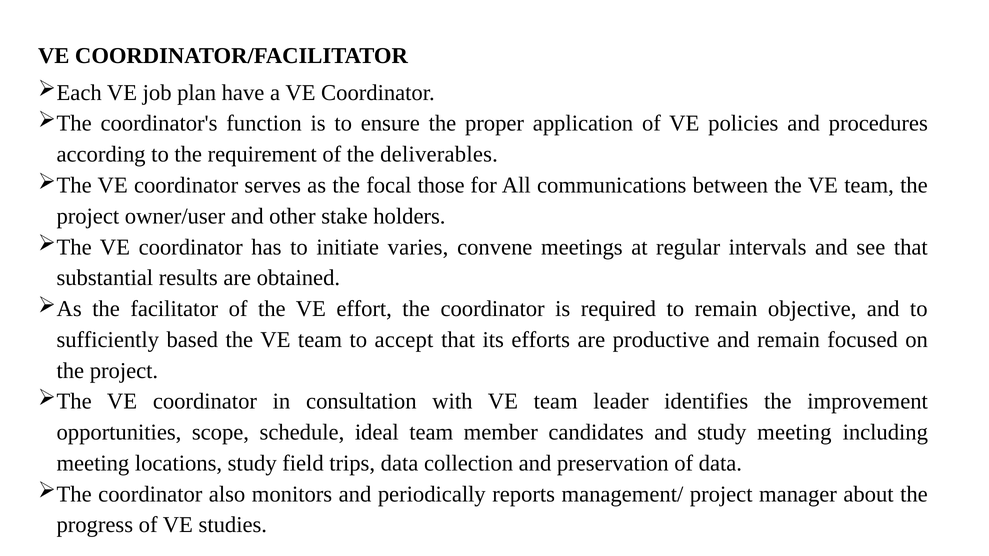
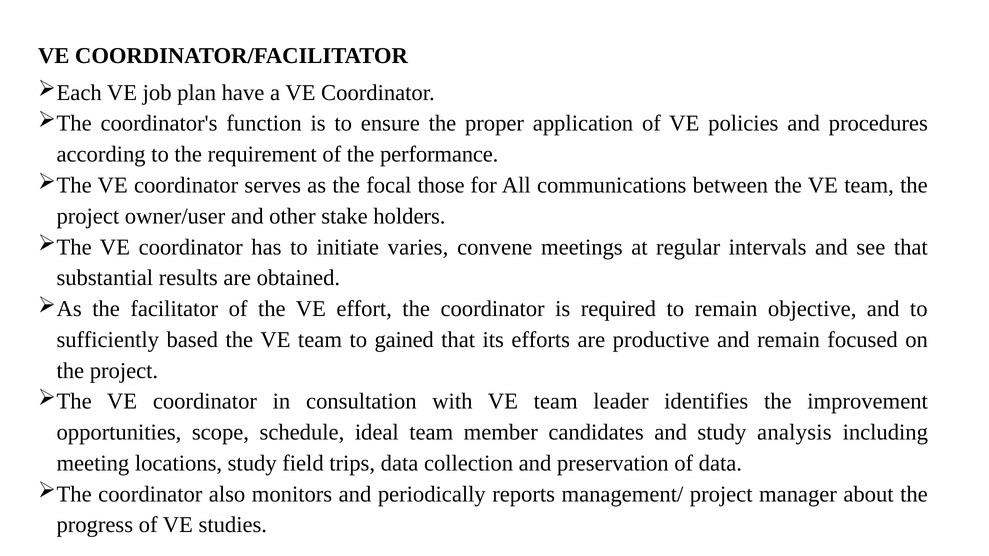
deliverables: deliverables -> performance
accept: accept -> gained
study meeting: meeting -> analysis
